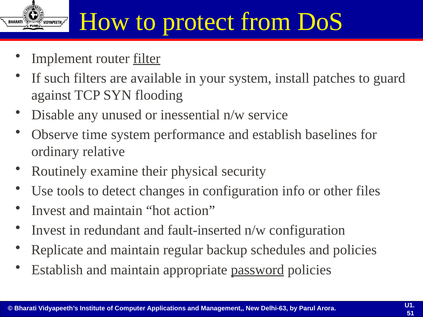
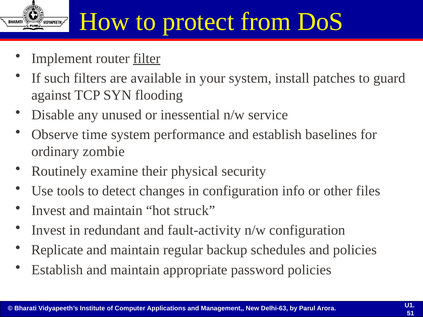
relative: relative -> zombie
action: action -> struck
fault-inserted: fault-inserted -> fault-activity
password underline: present -> none
